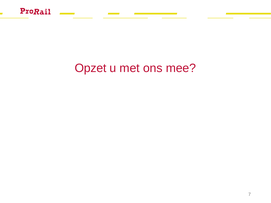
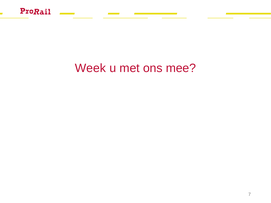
Opzet: Opzet -> Week
